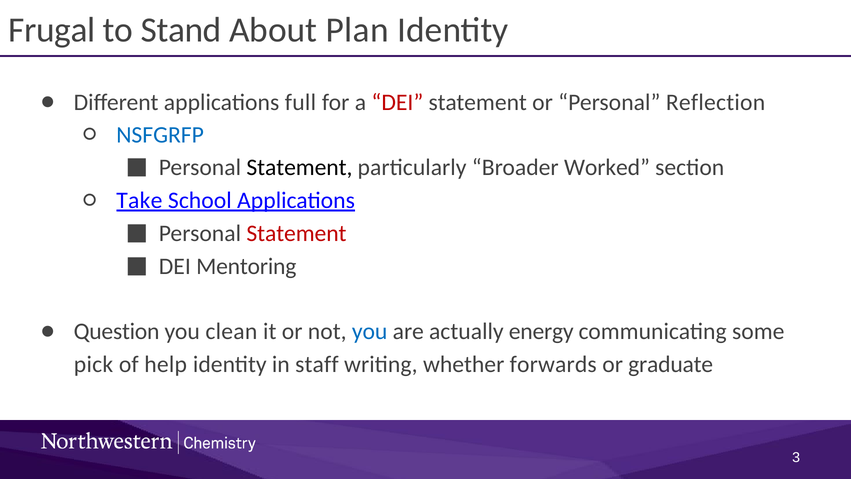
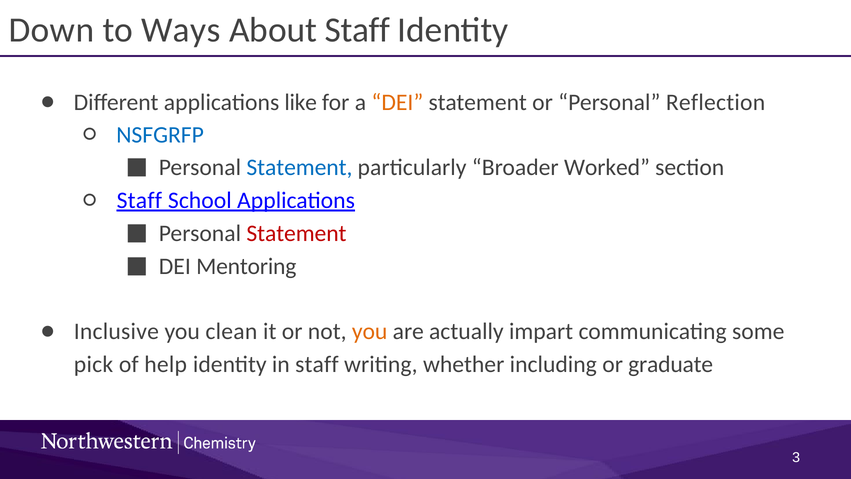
Frugal: Frugal -> Down
Stand: Stand -> Ways
About Plan: Plan -> Staff
full: full -> like
DEI at (397, 102) colour: red -> orange
Statement at (299, 167) colour: black -> blue
Take at (139, 200): Take -> Staff
Question: Question -> Inclusive
you at (370, 331) colour: blue -> orange
energy: energy -> impart
forwards: forwards -> including
